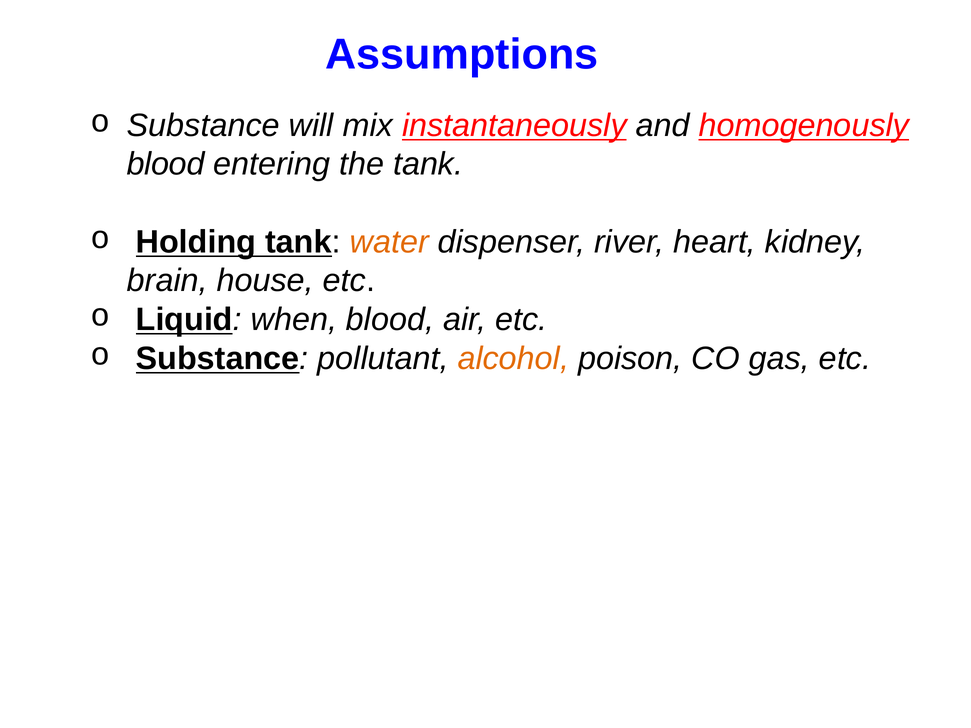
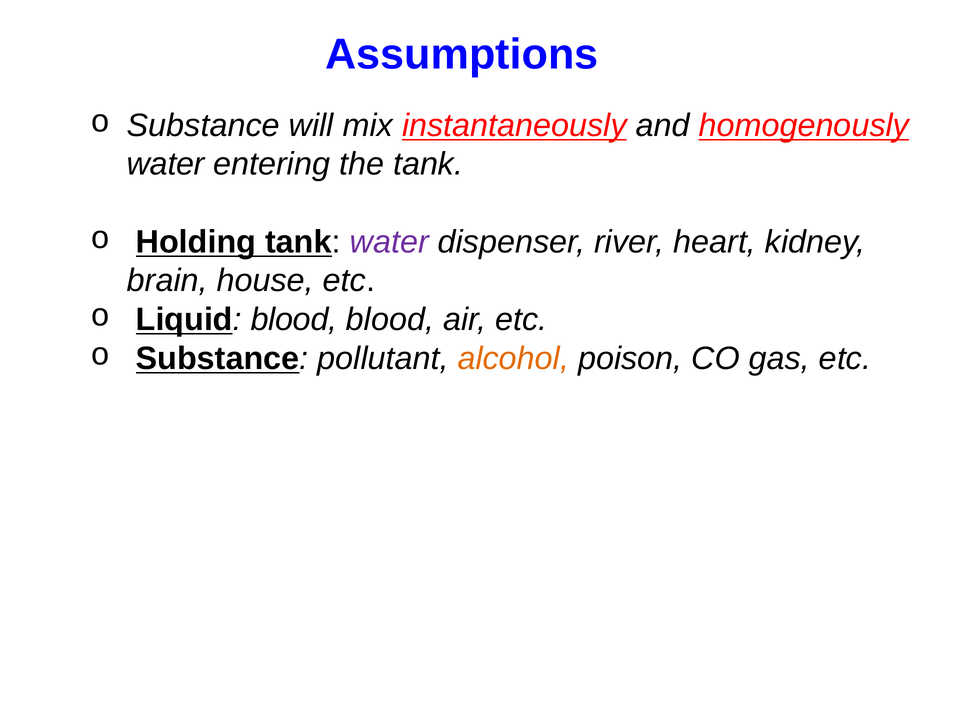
blood at (166, 164): blood -> water
water at (389, 242) colour: orange -> purple
Liquid when: when -> blood
